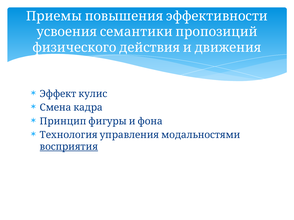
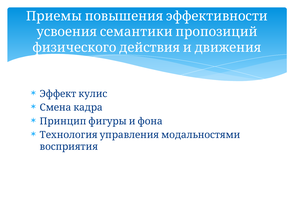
восприятия underline: present -> none
